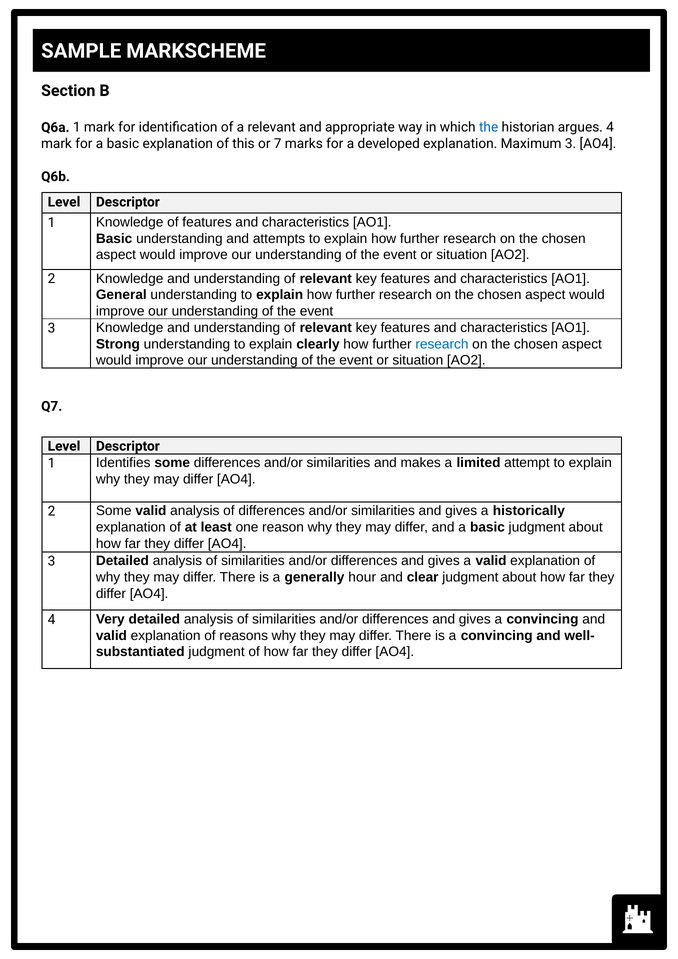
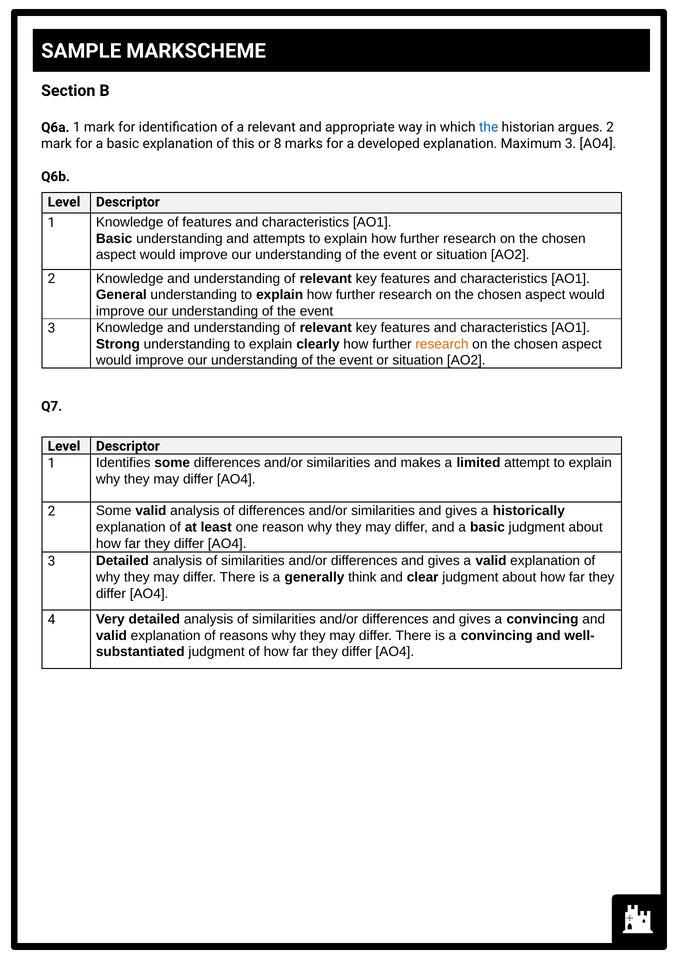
argues 4: 4 -> 2
7: 7 -> 8
research at (442, 344) colour: blue -> orange
hour: hour -> think
